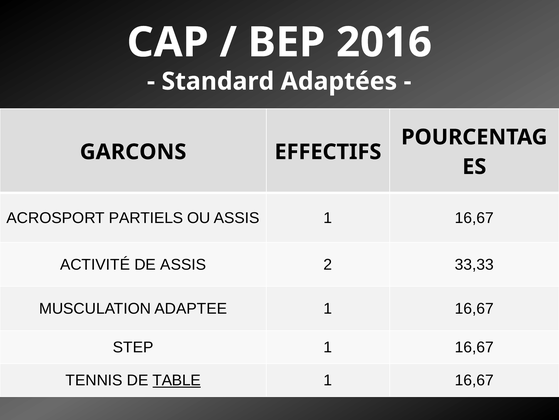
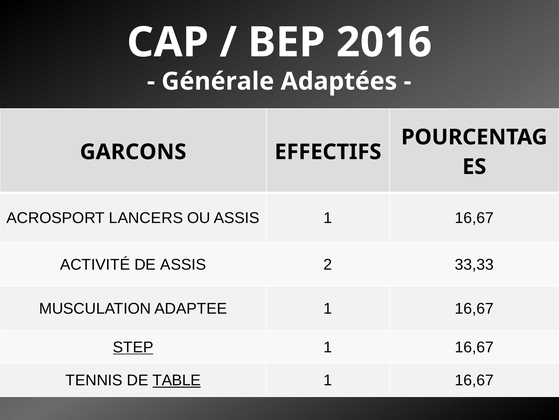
Standard: Standard -> Générale
PARTIELS: PARTIELS -> LANCERS
STEP underline: none -> present
